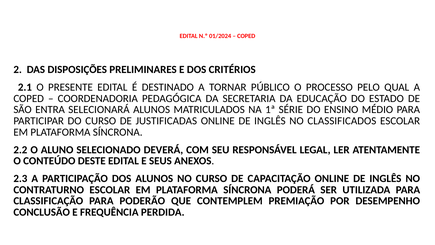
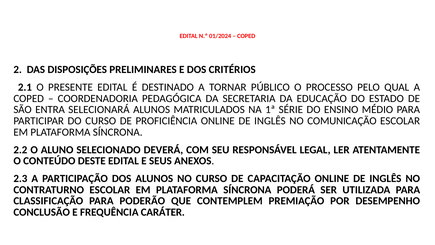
JUSTIFICADAS: JUSTIFICADAS -> PROFICIÊNCIA
CLASSIFICADOS: CLASSIFICADOS -> COMUNICAÇÃO
PERDIDA: PERDIDA -> CARÁTER
